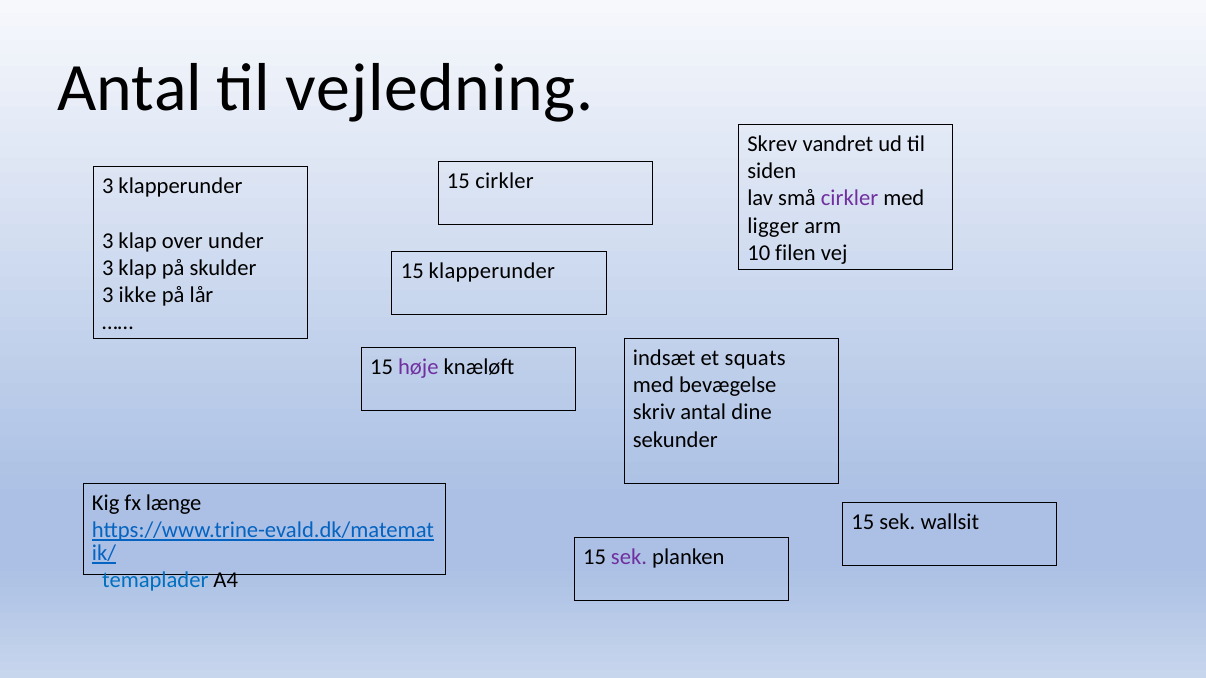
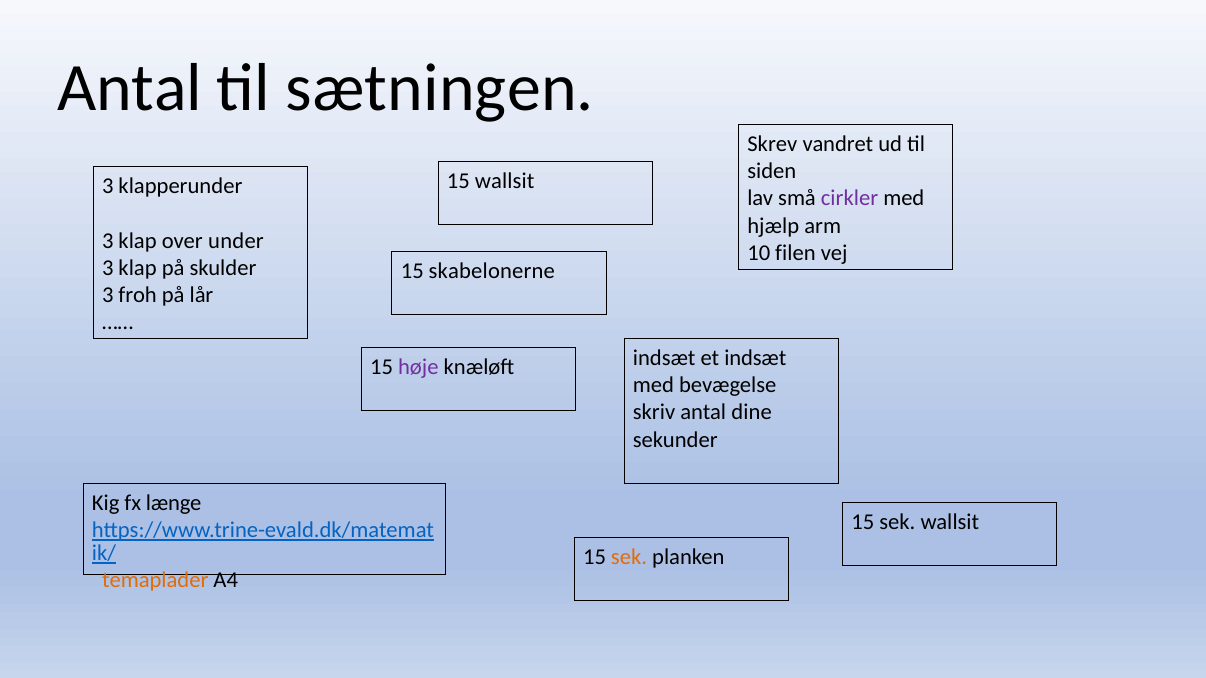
vejledning: vejledning -> sætningen
15 cirkler: cirkler -> wallsit
ligger: ligger -> hjælp
15 klapperunder: klapperunder -> skabelonerne
ikke: ikke -> froh
et squats: squats -> indsæt
sek at (629, 558) colour: purple -> orange
temaplader colour: blue -> orange
